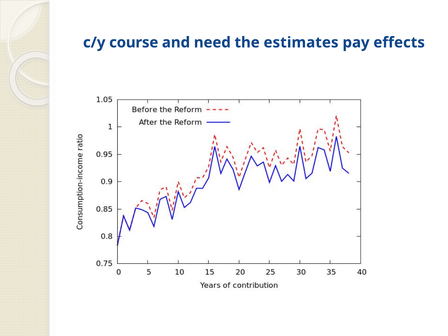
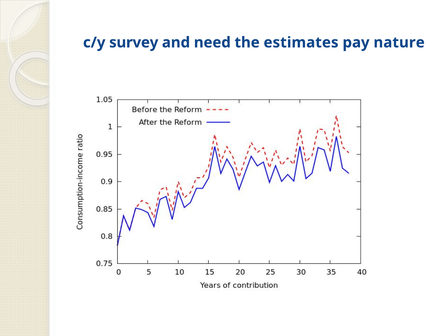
course: course -> survey
effects: effects -> nature
